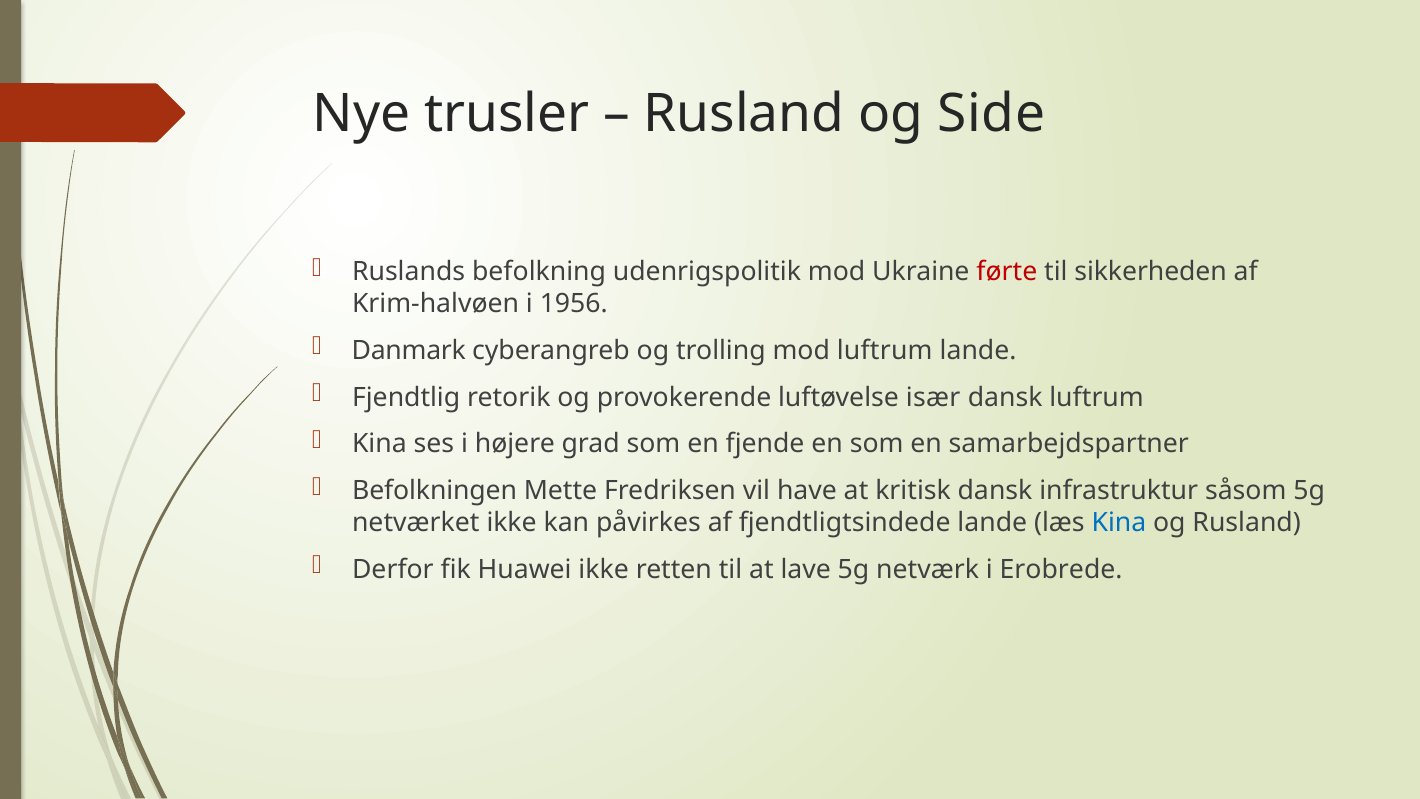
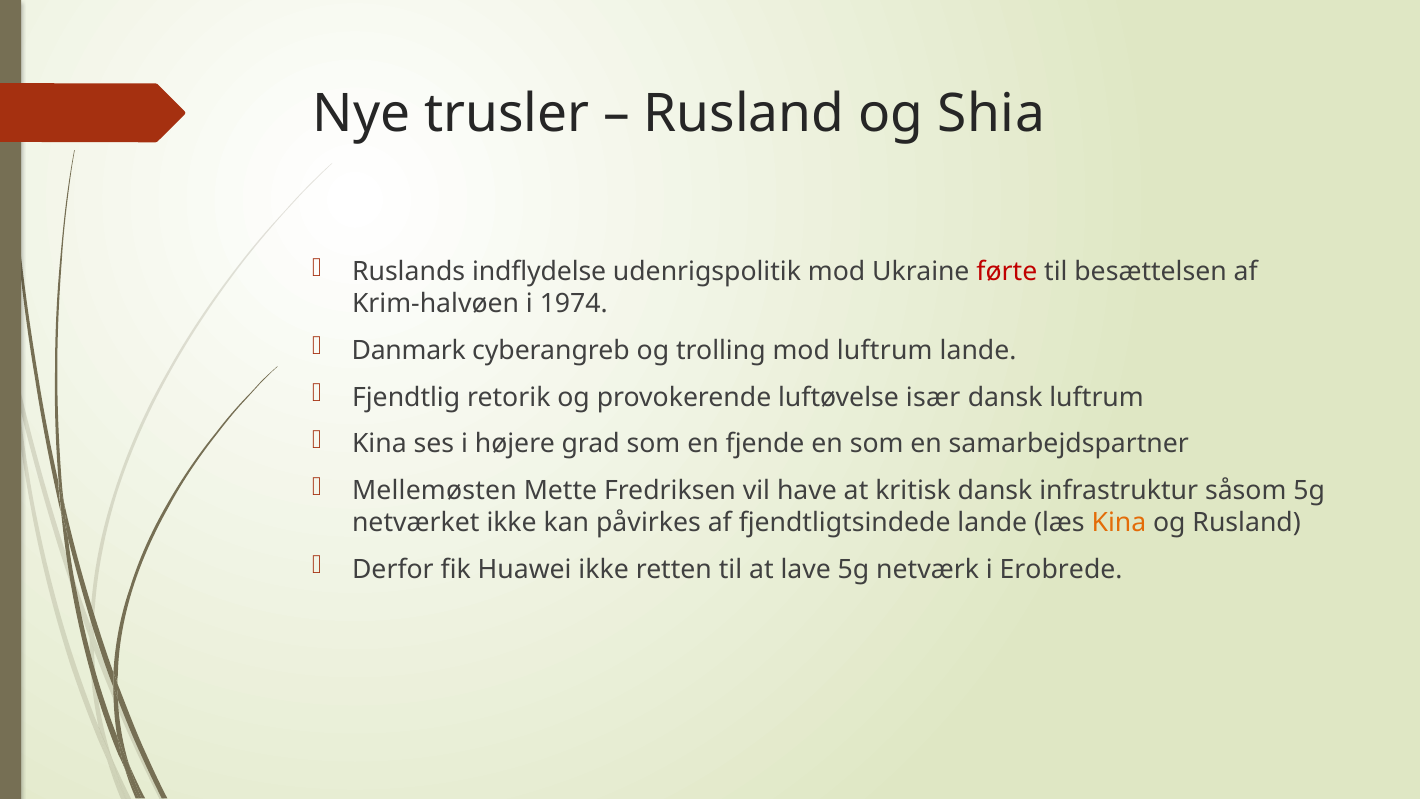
Side: Side -> Shia
befolkning: befolkning -> indflydelse
sikkerheden: sikkerheden -> besættelsen
1956: 1956 -> 1974
Befolkningen: Befolkningen -> Mellemøsten
Kina at (1119, 523) colour: blue -> orange
